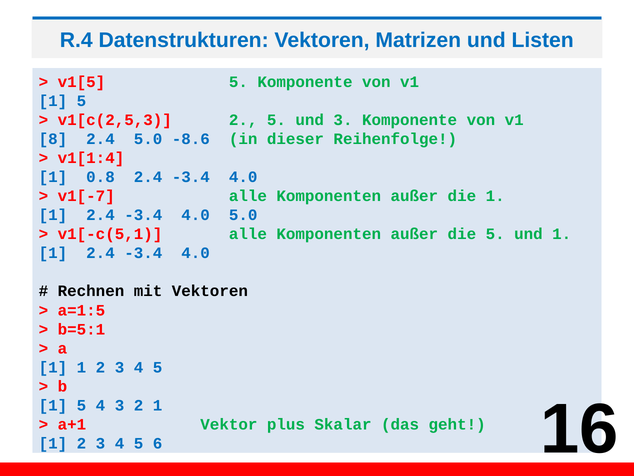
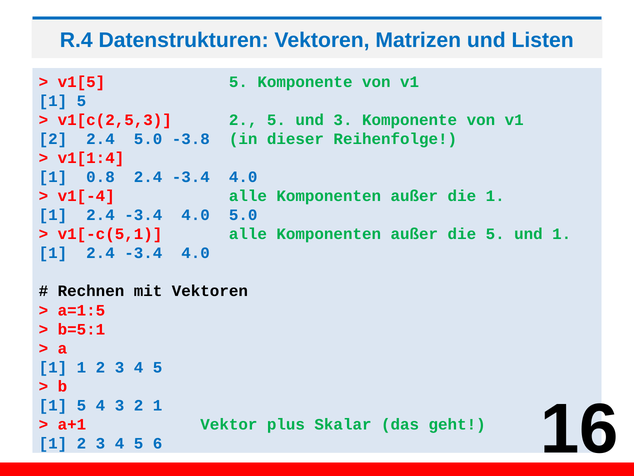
8 at (53, 139): 8 -> 2
-8.6: -8.6 -> -3.8
v1[-7: v1[-7 -> v1[-4
